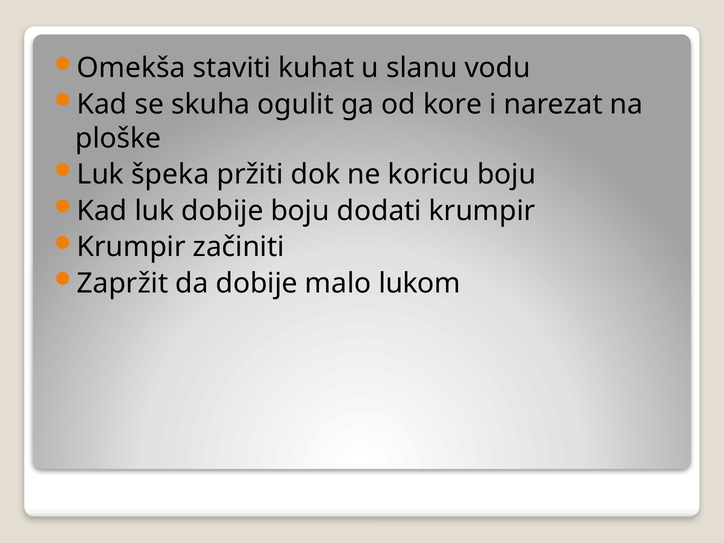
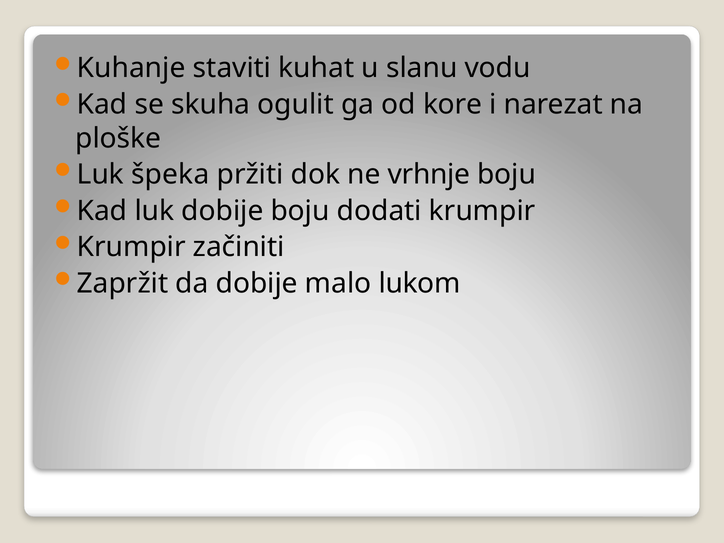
Omekša: Omekša -> Kuhanje
koricu: koricu -> vrhnje
